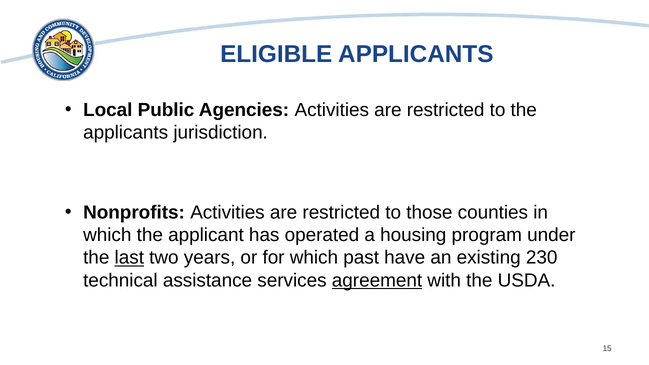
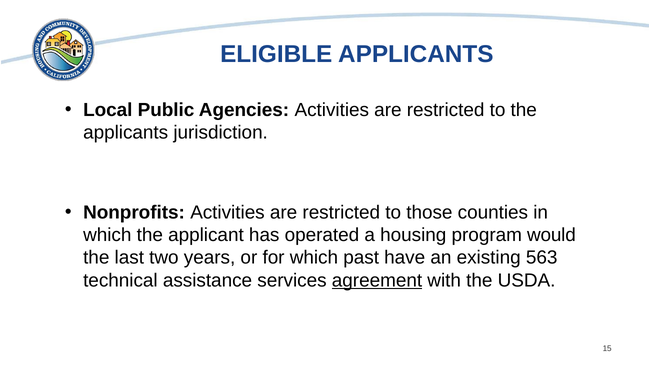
under: under -> would
last underline: present -> none
230: 230 -> 563
